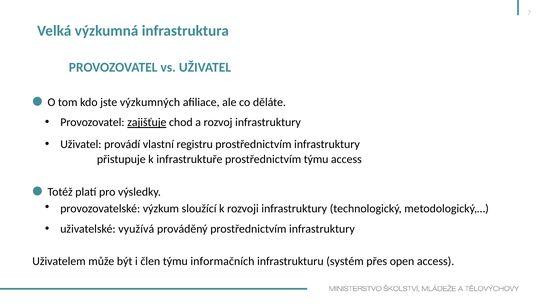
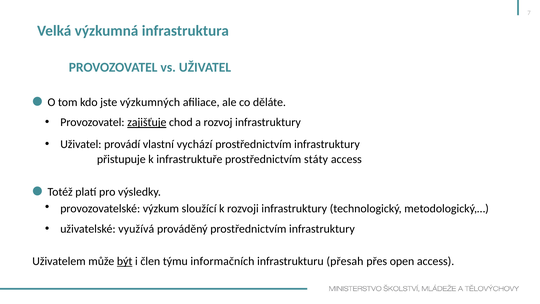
registru: registru -> vychází
prostřednictvím týmu: týmu -> státy
být underline: none -> present
systém: systém -> přesah
